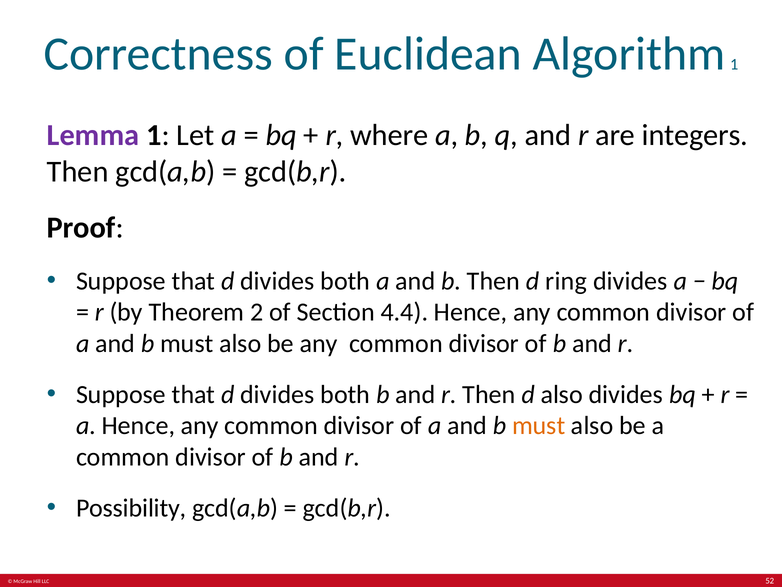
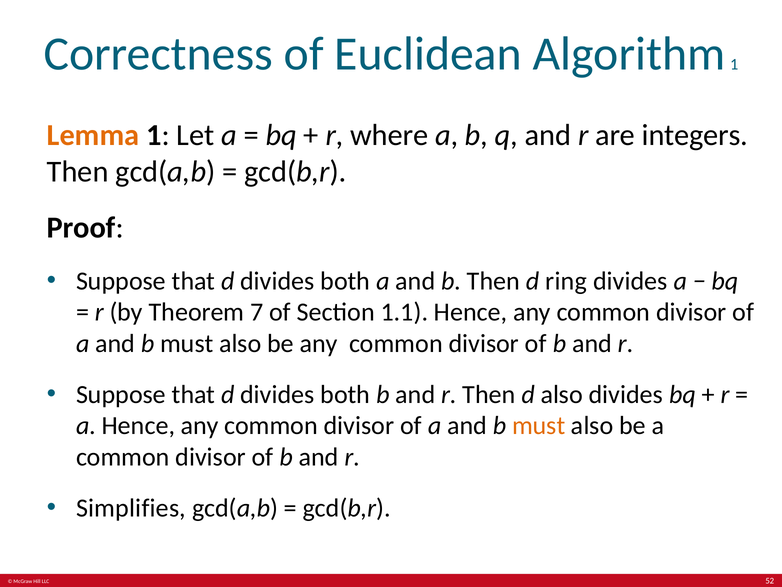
Lemma colour: purple -> orange
2: 2 -> 7
4.4: 4.4 -> 1.1
Possibility: Possibility -> Simplifies
